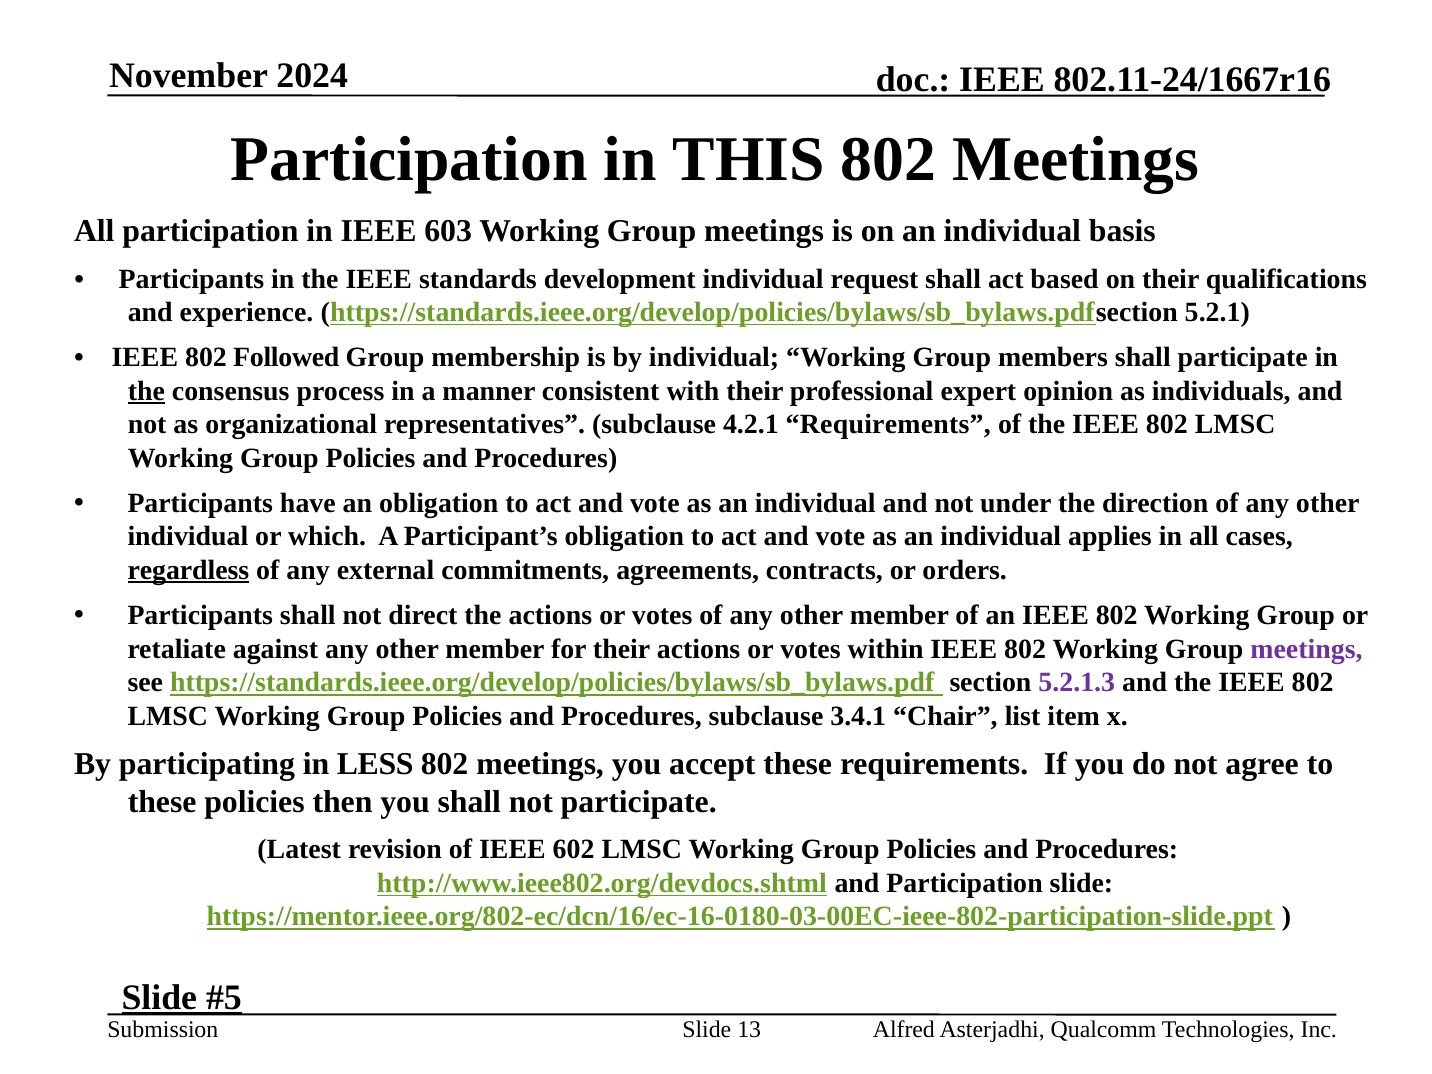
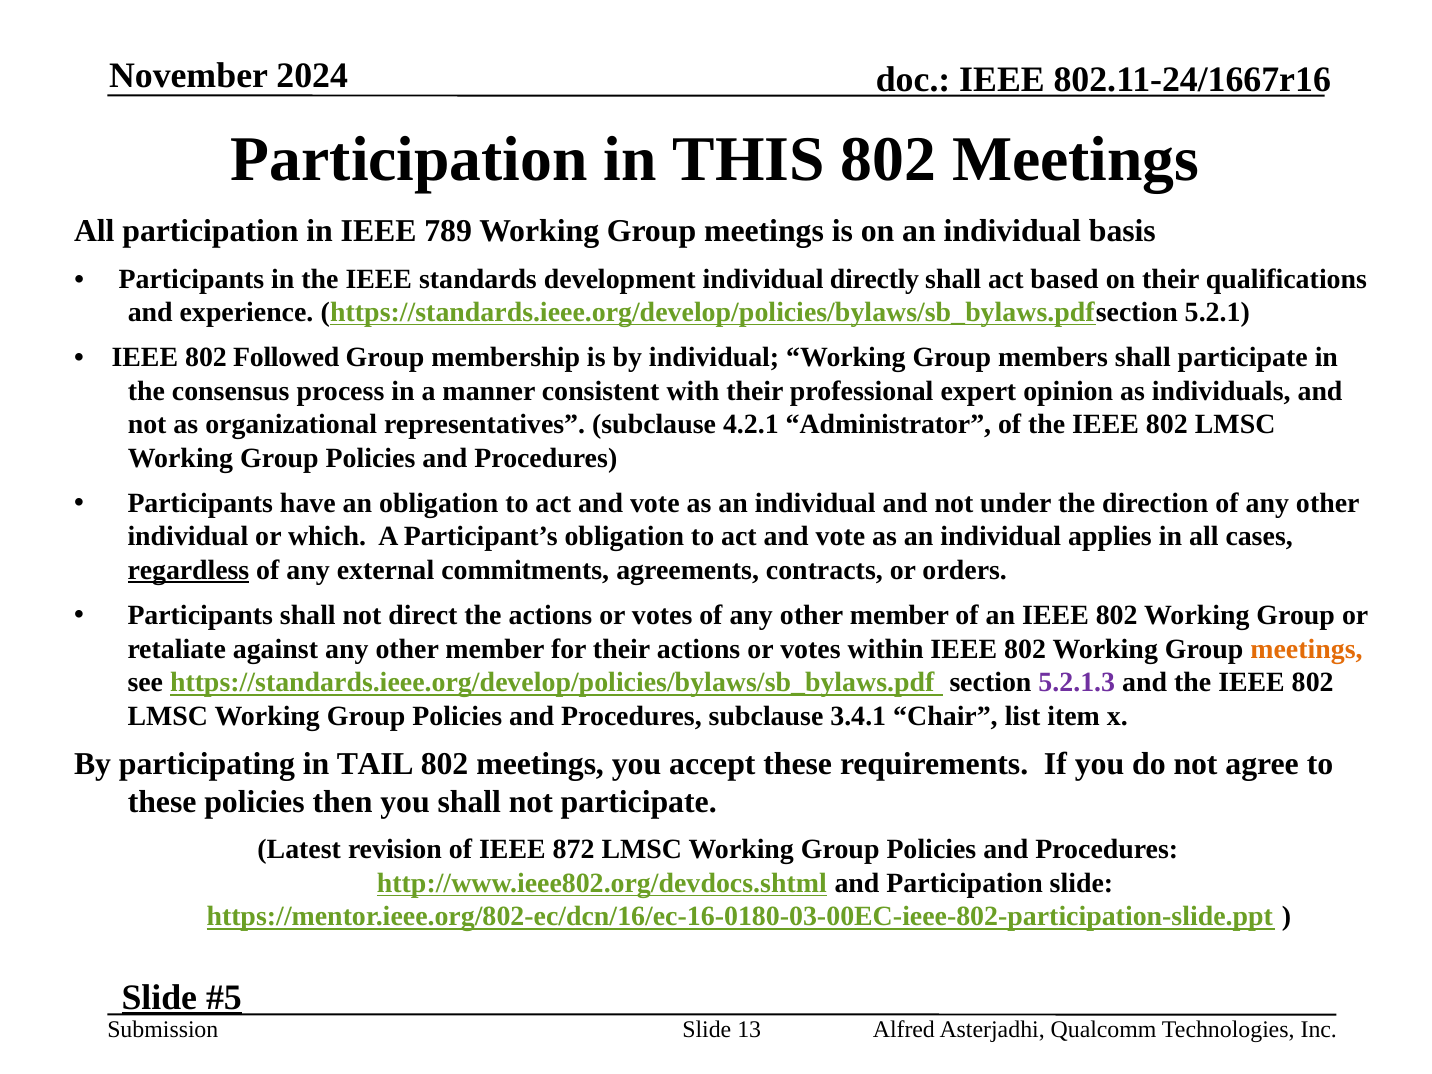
603: 603 -> 789
request: request -> directly
the at (146, 391) underline: present -> none
4.2.1 Requirements: Requirements -> Administrator
meetings at (1307, 649) colour: purple -> orange
LESS: LESS -> TAIL
602: 602 -> 872
